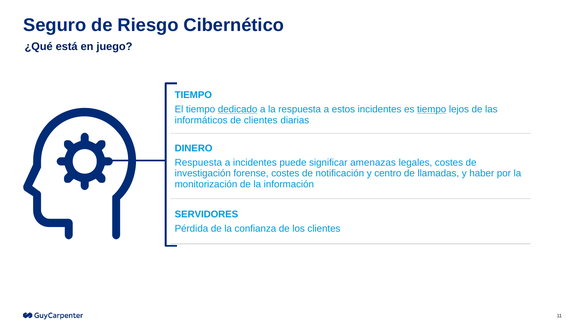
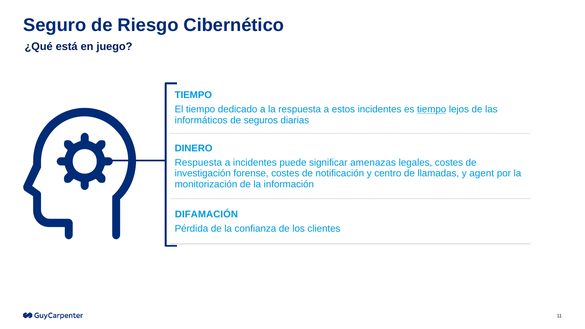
dedicado underline: present -> none
de clientes: clientes -> seguros
haber: haber -> agent
SERVIDORES: SERVIDORES -> DIFAMACIÓN
